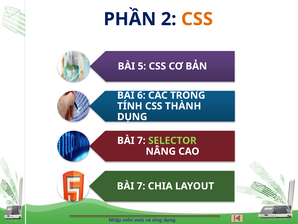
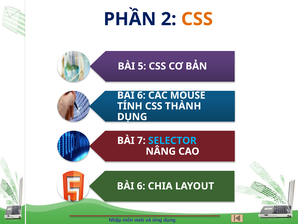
TRONG: TRONG -> MOUSE
SELECTOR colour: light green -> light blue
7 at (141, 186): 7 -> 6
